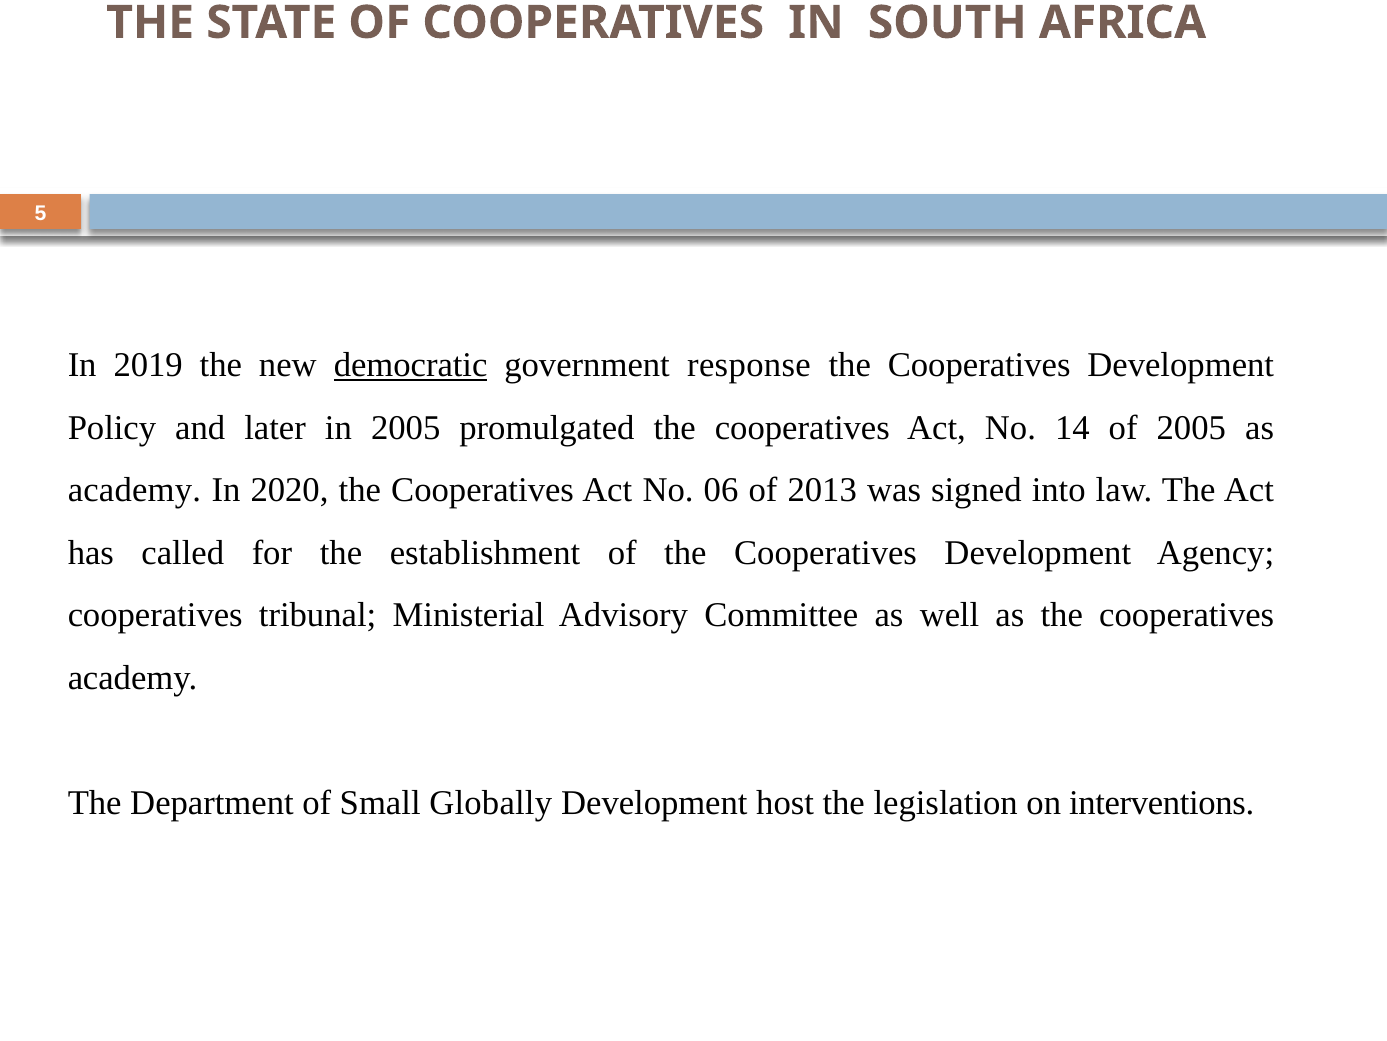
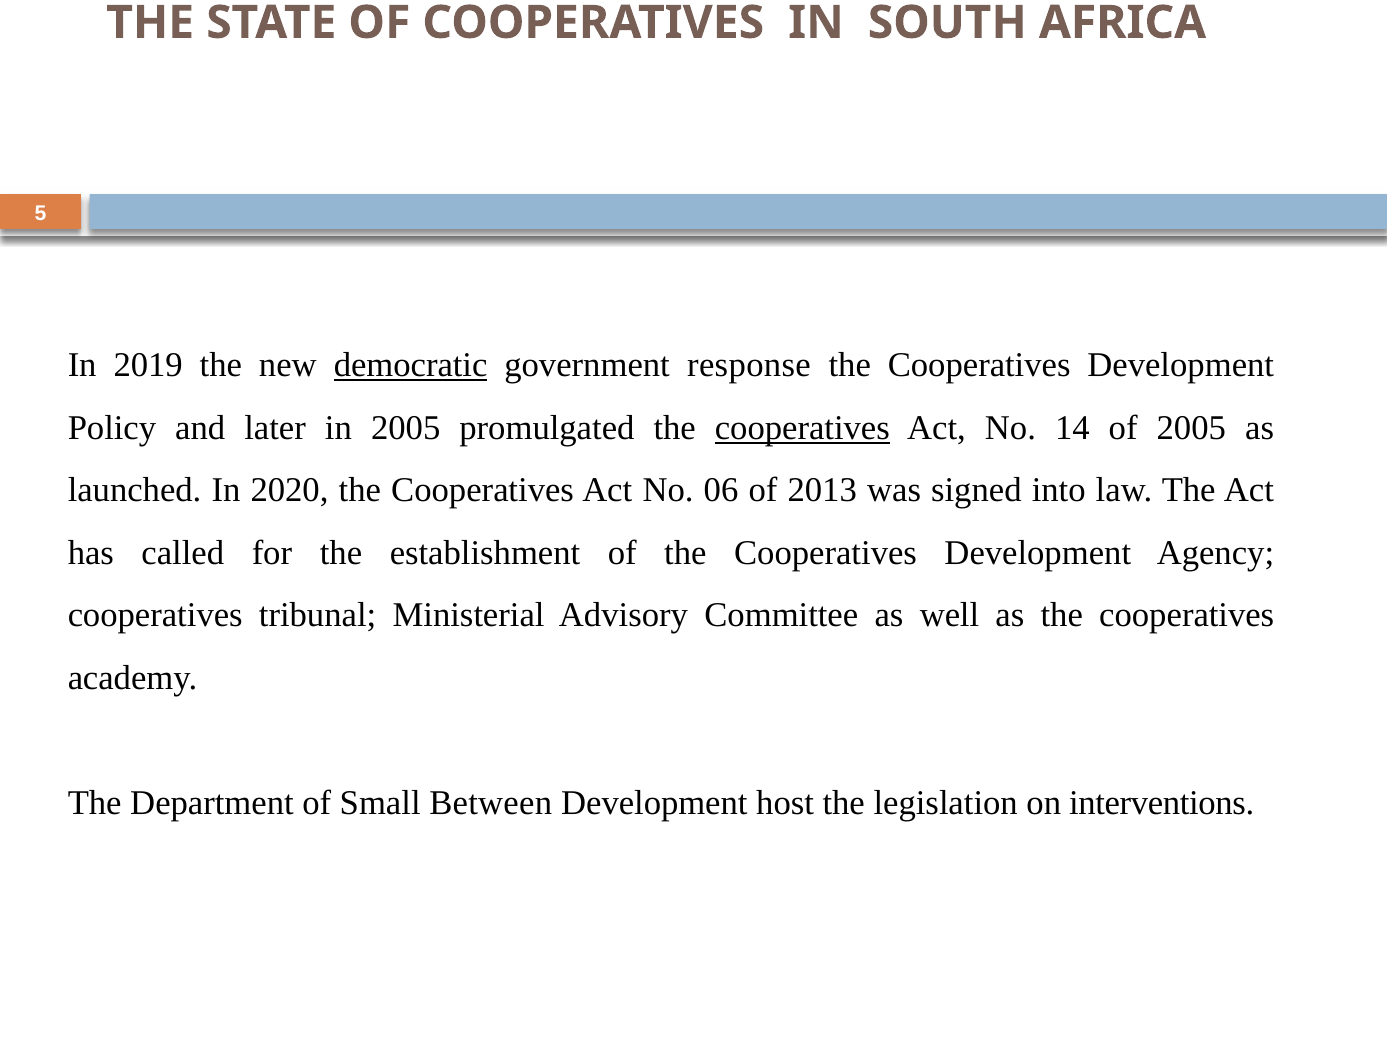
cooperatives at (802, 427) underline: none -> present
academy at (134, 490): academy -> launched
Globally: Globally -> Between
